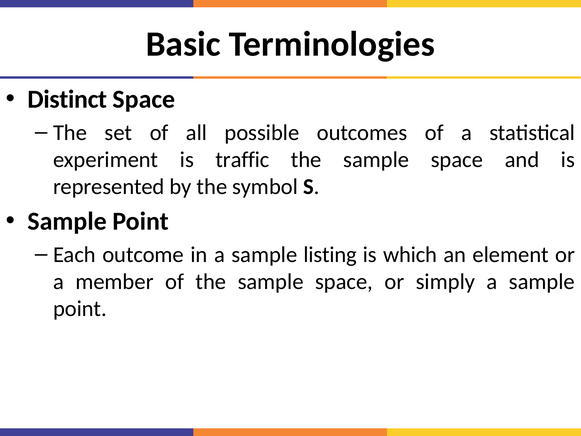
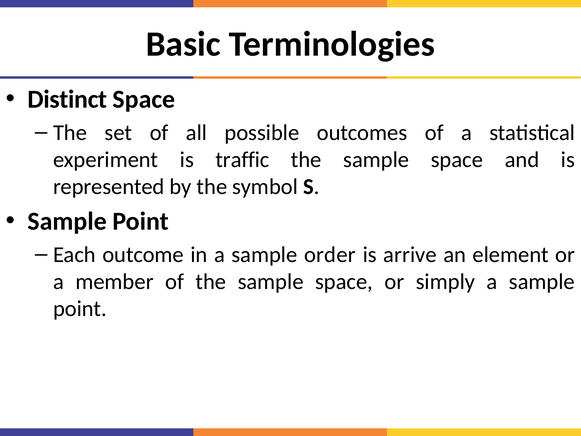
listing: listing -> order
which: which -> arrive
